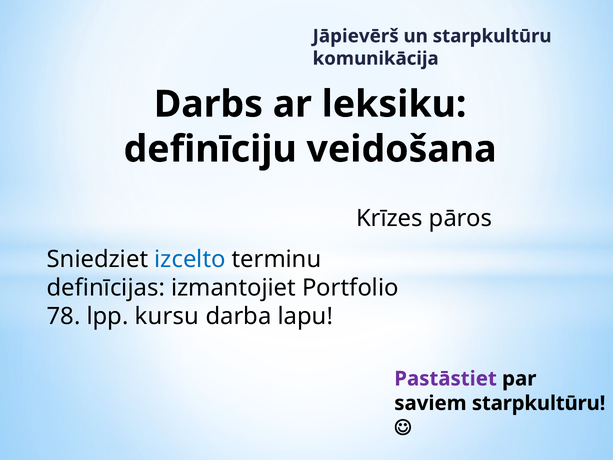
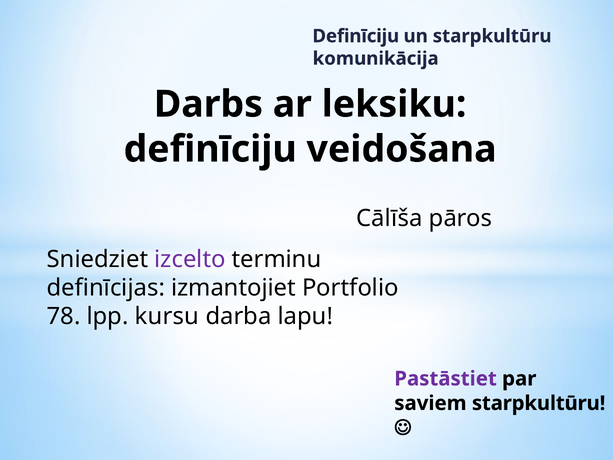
Jāpievērš at (356, 36): Jāpievērš -> Definīciju
Krīzes: Krīzes -> Cālīša
izcelto colour: blue -> purple
